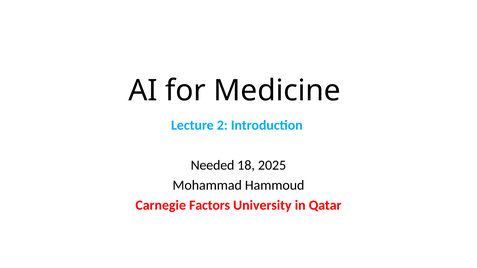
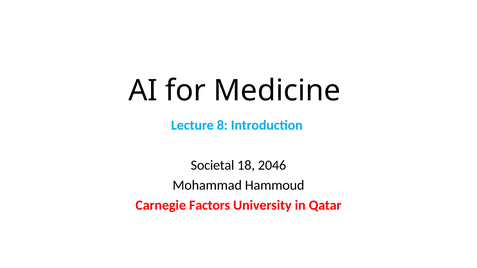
2: 2 -> 8
Needed: Needed -> Societal
2025: 2025 -> 2046
